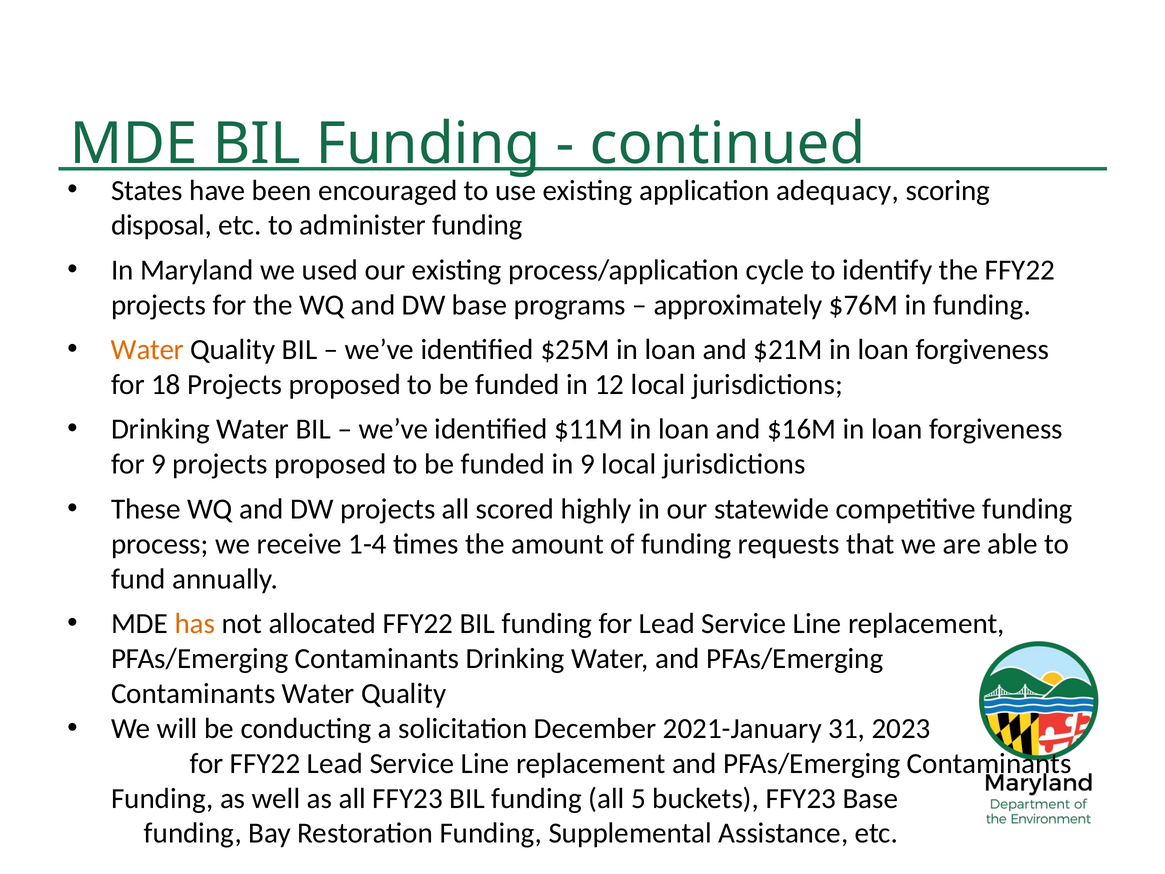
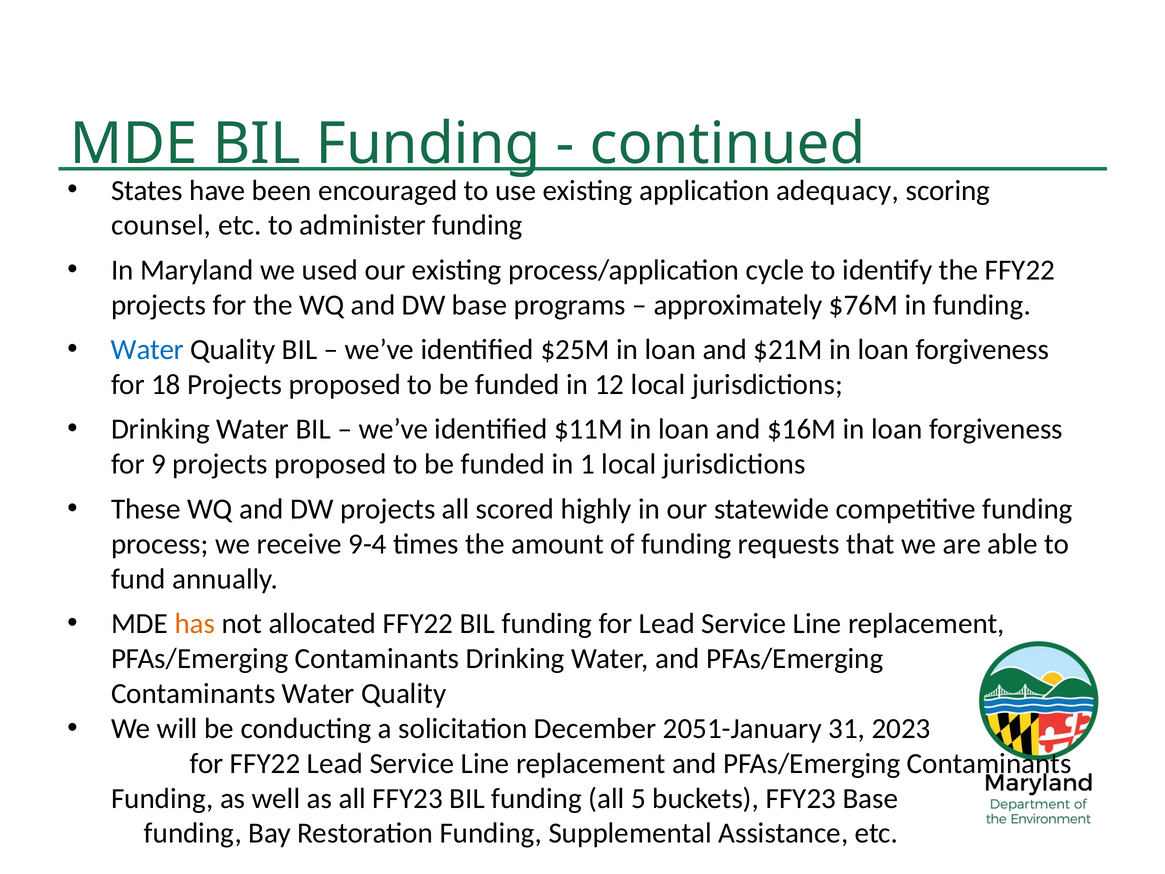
disposal: disposal -> counsel
Water at (147, 350) colour: orange -> blue
in 9: 9 -> 1
1-4: 1-4 -> 9-4
2021-January: 2021-January -> 2051-January
